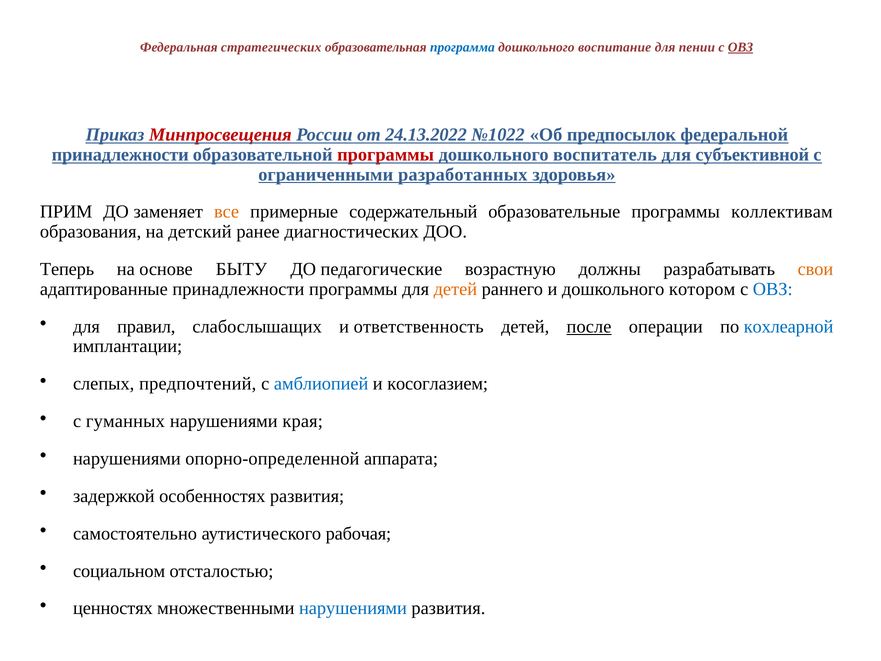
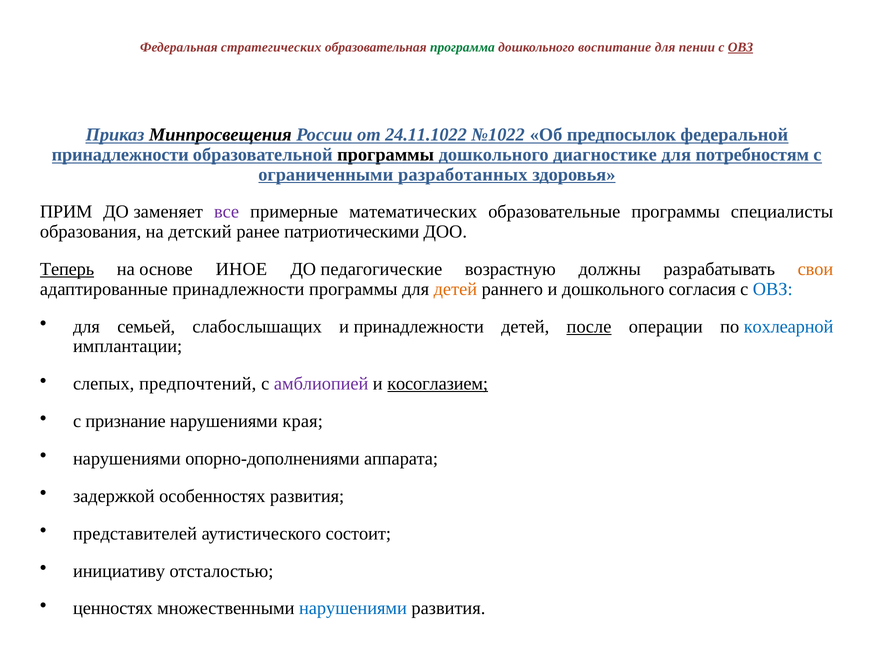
программа colour: blue -> green
Минпросвещения colour: red -> black
24.13.2022: 24.13.2022 -> 24.11.1022
программы at (386, 155) colour: red -> black
воспитатель: воспитатель -> диагностике
субъективной: субъективной -> потребностям
все colour: orange -> purple
содержательный: содержательный -> математических
коллективам: коллективам -> специалисты
диагностических: диагностических -> патриотическими
Теперь underline: none -> present
БЫТУ: БЫТУ -> ИНОЕ
котором: котором -> согласия
правил: правил -> семьей
и ответственность: ответственность -> принадлежности
амблиопией colour: blue -> purple
косоглазием underline: none -> present
гуманных: гуманных -> признание
опорно-определенной: опорно-определенной -> опорно-дополнениями
самостоятельно: самостоятельно -> представителей
рабочая: рабочая -> состоит
социальном: социальном -> инициативу
